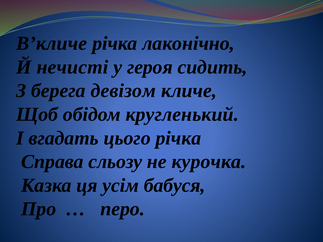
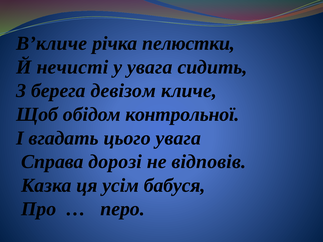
лаконічно: лаконічно -> пелюстки
у героя: героя -> увага
кругленький: кругленький -> контрольної
цього річка: річка -> увага
сльозу: сльозу -> дорозі
курочка: курочка -> відповів
